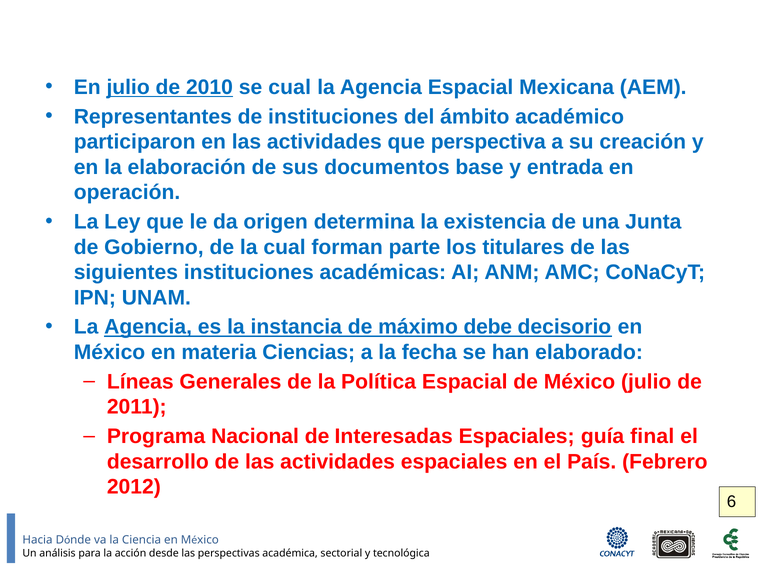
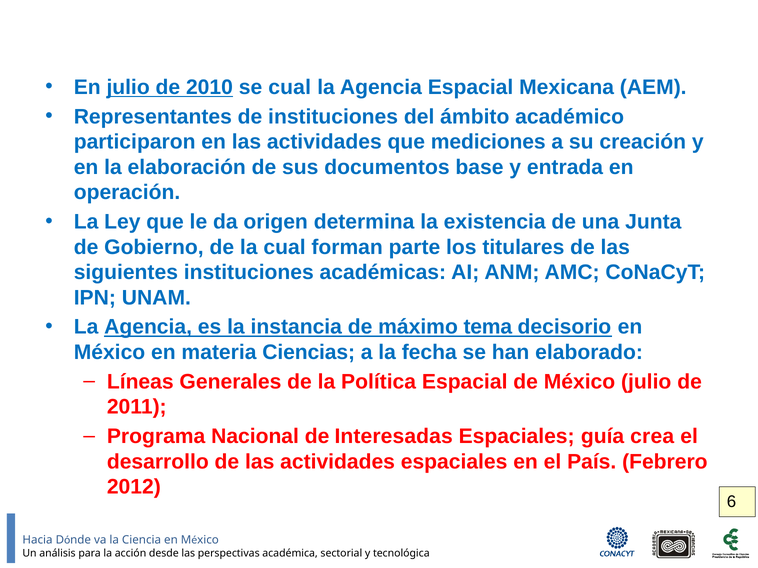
perspectiva: perspectiva -> mediciones
debe: debe -> tema
final: final -> crea
